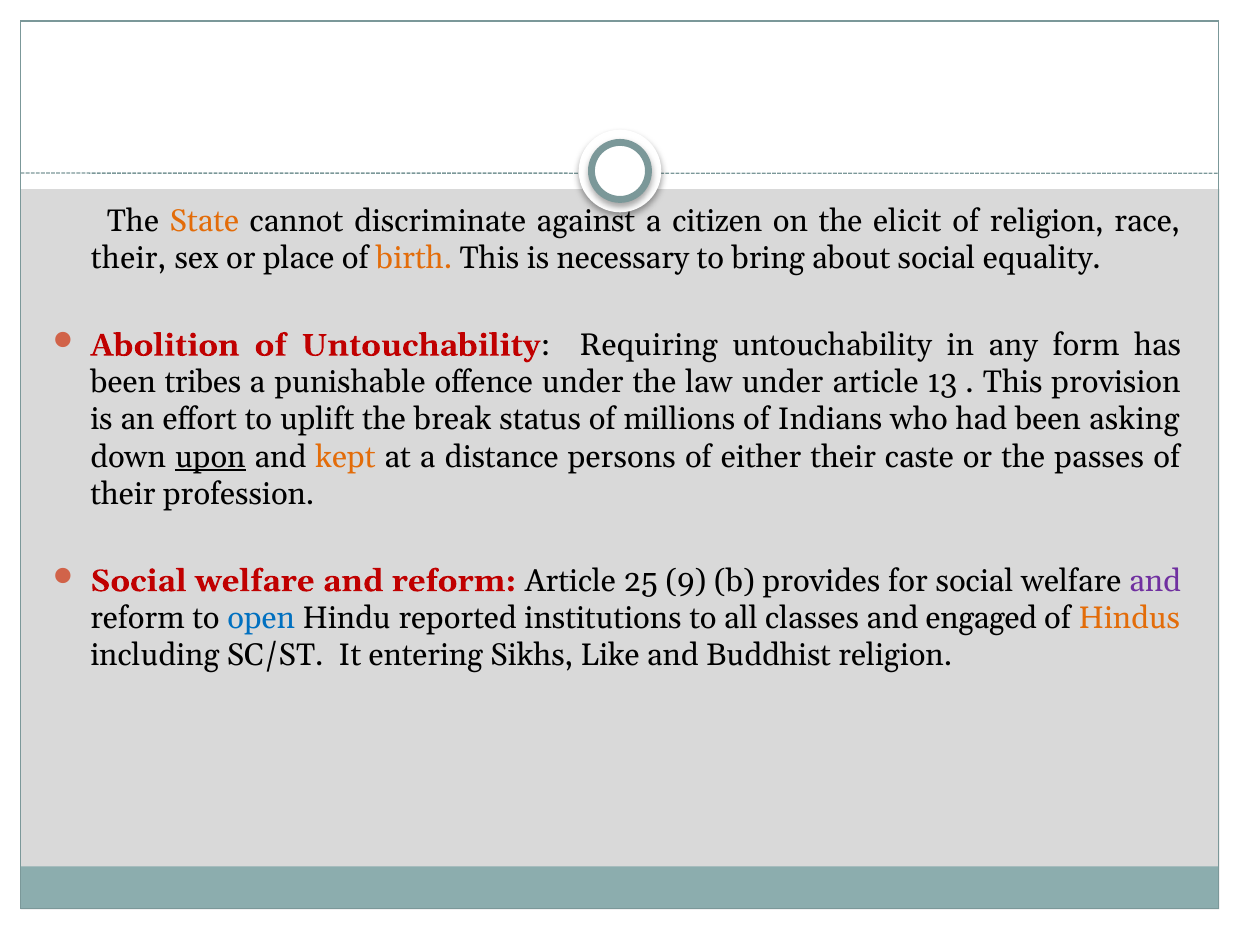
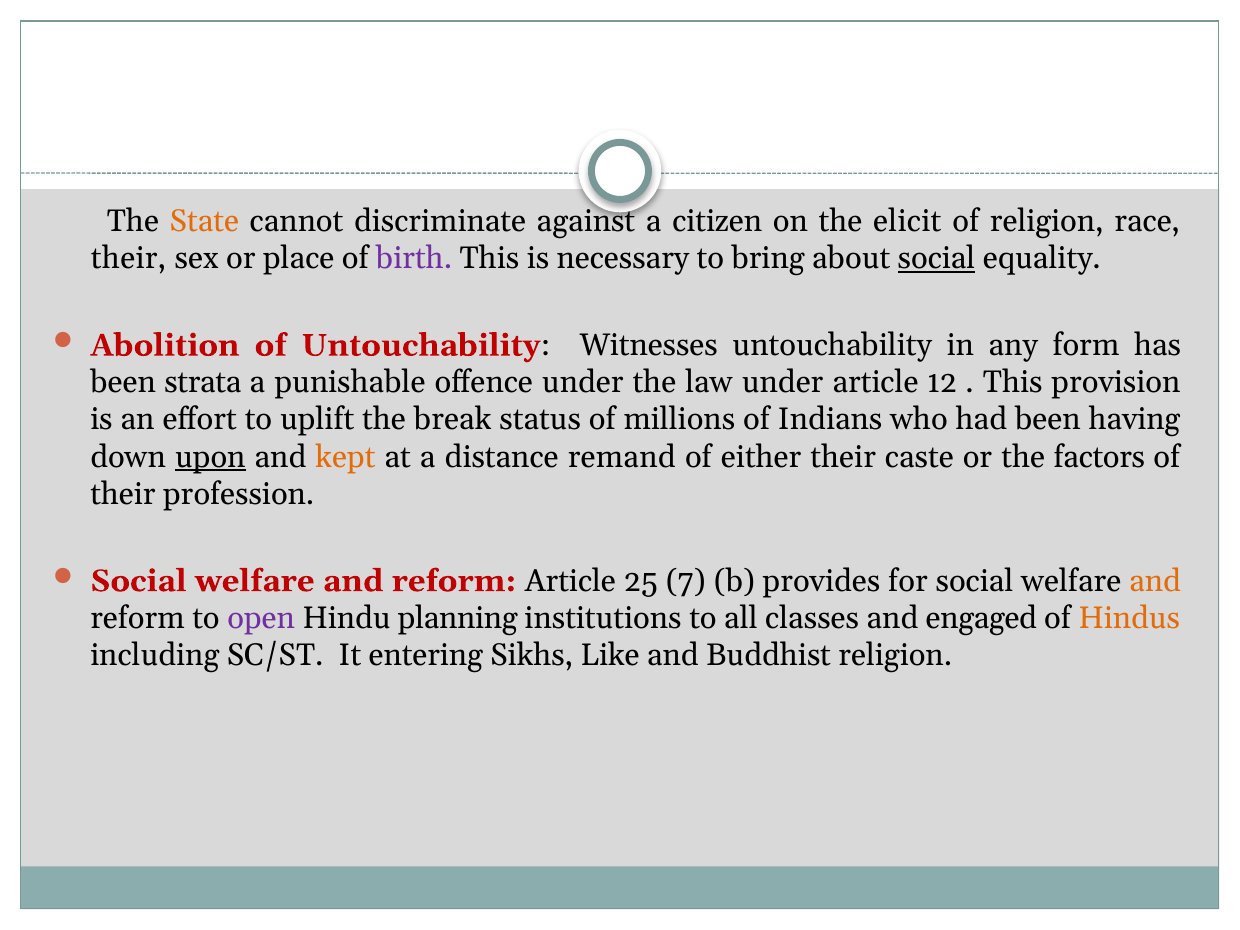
birth colour: orange -> purple
social at (937, 259) underline: none -> present
Requiring: Requiring -> Witnesses
tribes: tribes -> strata
13: 13 -> 12
asking: asking -> having
persons: persons -> remand
passes: passes -> factors
9: 9 -> 7
and at (1155, 581) colour: purple -> orange
open colour: blue -> purple
reported: reported -> planning
